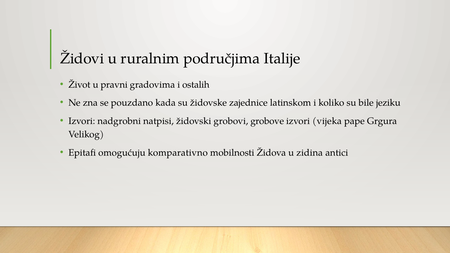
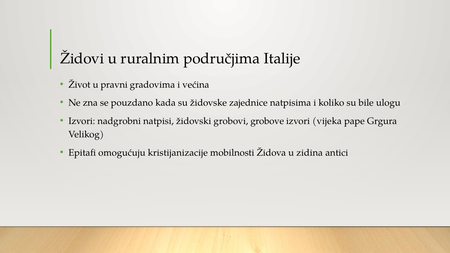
ostalih: ostalih -> većina
latinskom: latinskom -> natpisima
jeziku: jeziku -> ulogu
komparativno: komparativno -> kristijanizacije
